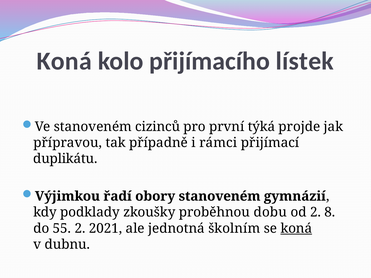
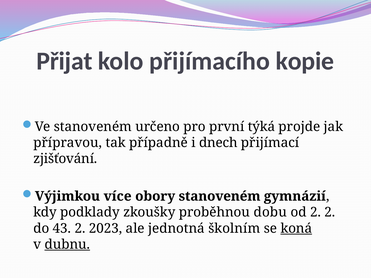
Koná at (64, 61): Koná -> Přijat
lístek: lístek -> kopie
cizinců: cizinců -> určeno
rámci: rámci -> dnech
duplikátu: duplikátu -> zjišťování
řadí: řadí -> více
2 8: 8 -> 2
55: 55 -> 43
2021: 2021 -> 2023
dubnu underline: none -> present
